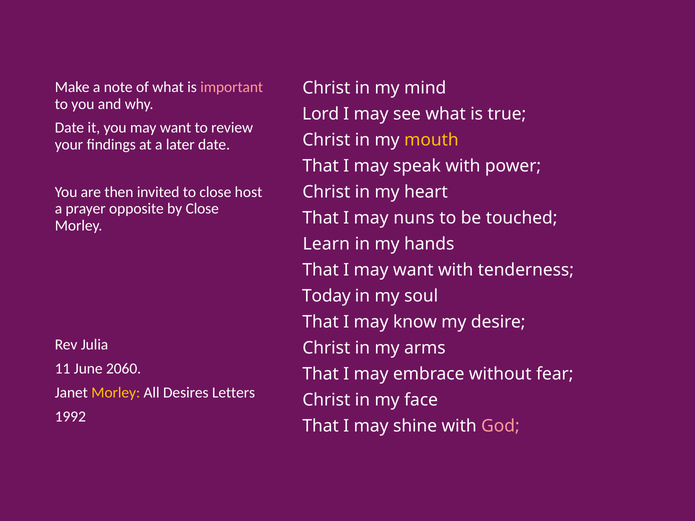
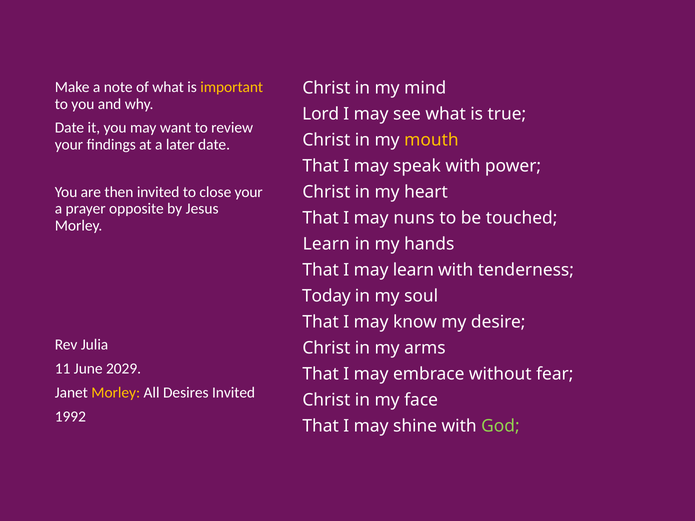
important colour: pink -> yellow
close host: host -> your
by Close: Close -> Jesus
I may want: want -> learn
2060: 2060 -> 2029
Desires Letters: Letters -> Invited
God colour: pink -> light green
